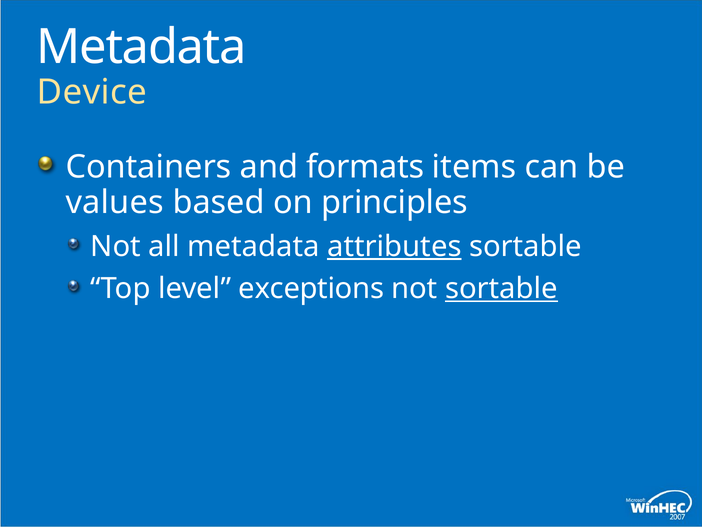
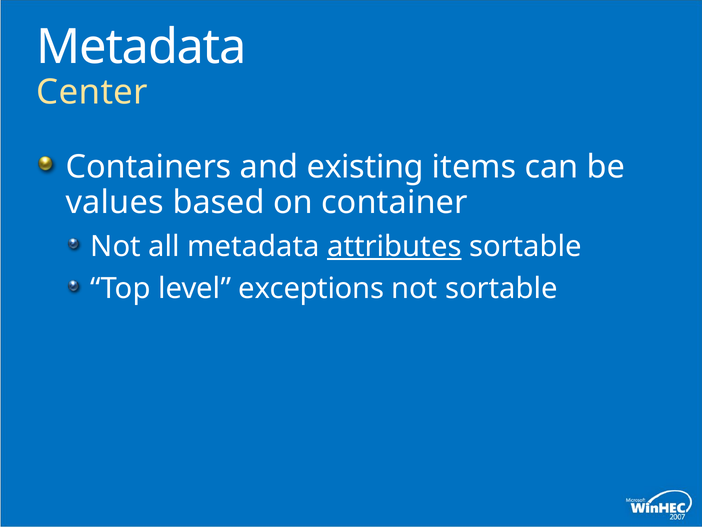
Device: Device -> Center
formats: formats -> existing
principles: principles -> container
sortable at (501, 288) underline: present -> none
